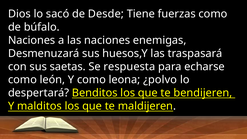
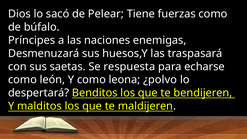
Desde: Desde -> Pelear
Naciones at (32, 40): Naciones -> Príncipes
